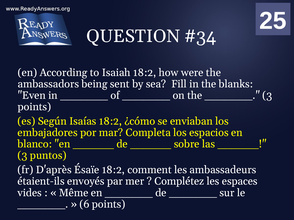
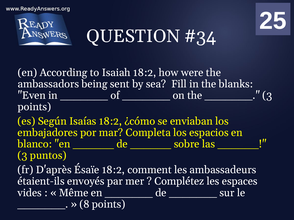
6: 6 -> 8
